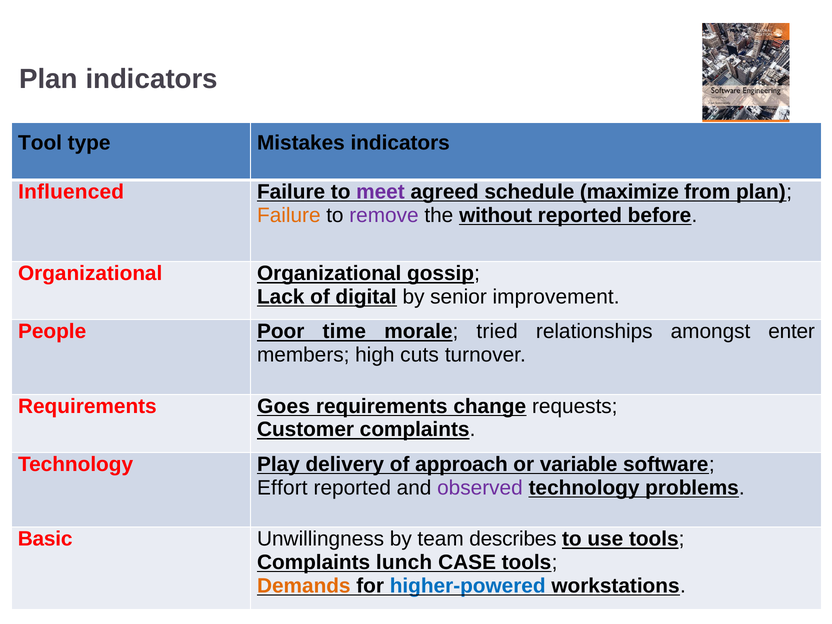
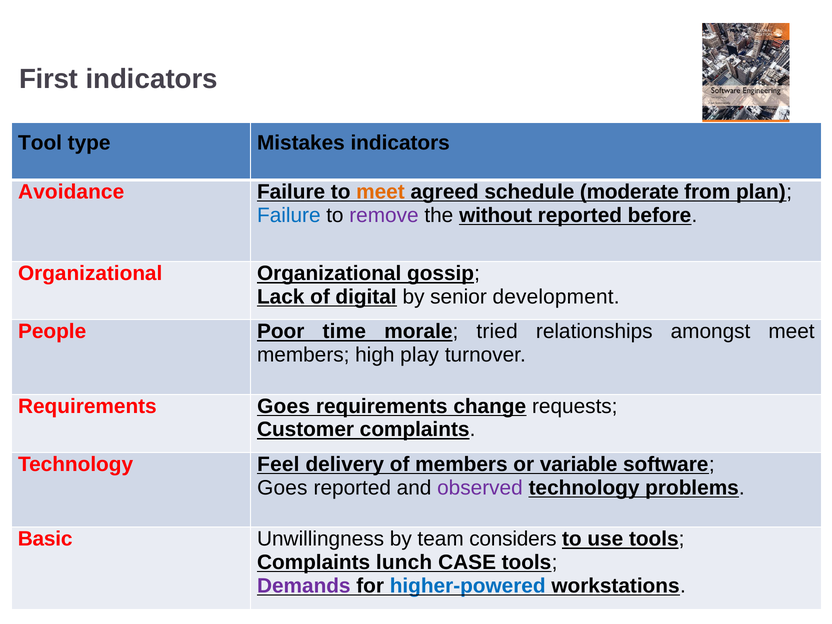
Plan at (49, 79): Plan -> First
Influenced: Influenced -> Avoidance
meet at (380, 192) colour: purple -> orange
maximize: maximize -> moderate
Failure at (289, 215) colour: orange -> blue
improvement: improvement -> development
amongst enter: enter -> meet
cuts: cuts -> play
Play: Play -> Feel
of approach: approach -> members
Effort at (282, 488): Effort -> Goes
describes: describes -> considers
Demands colour: orange -> purple
